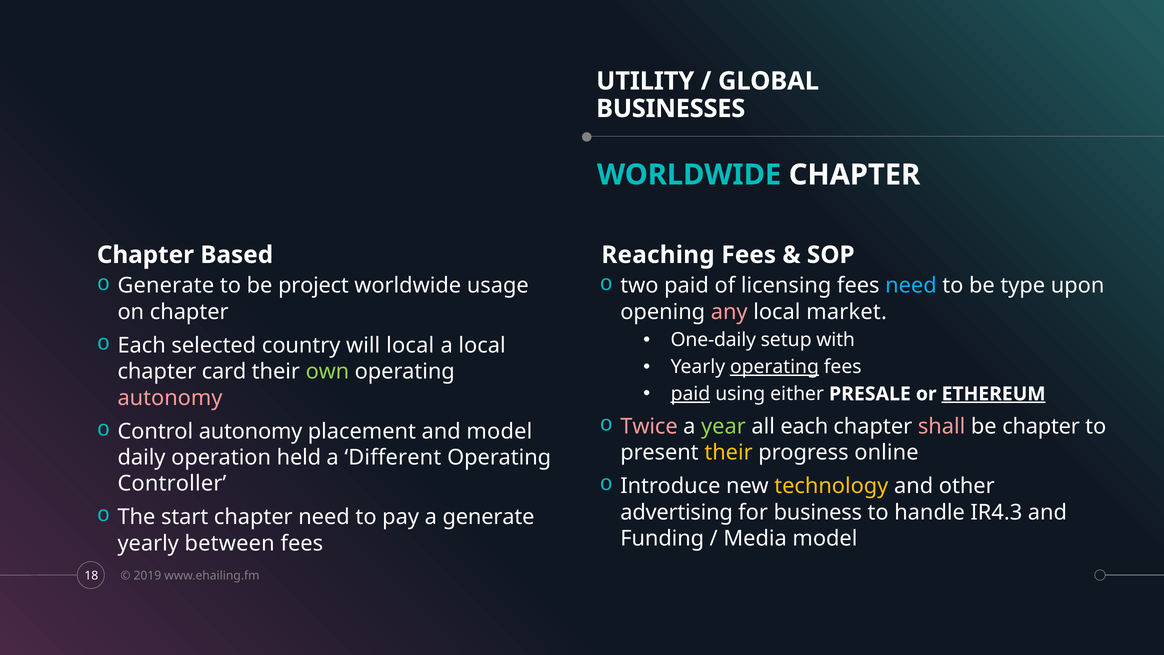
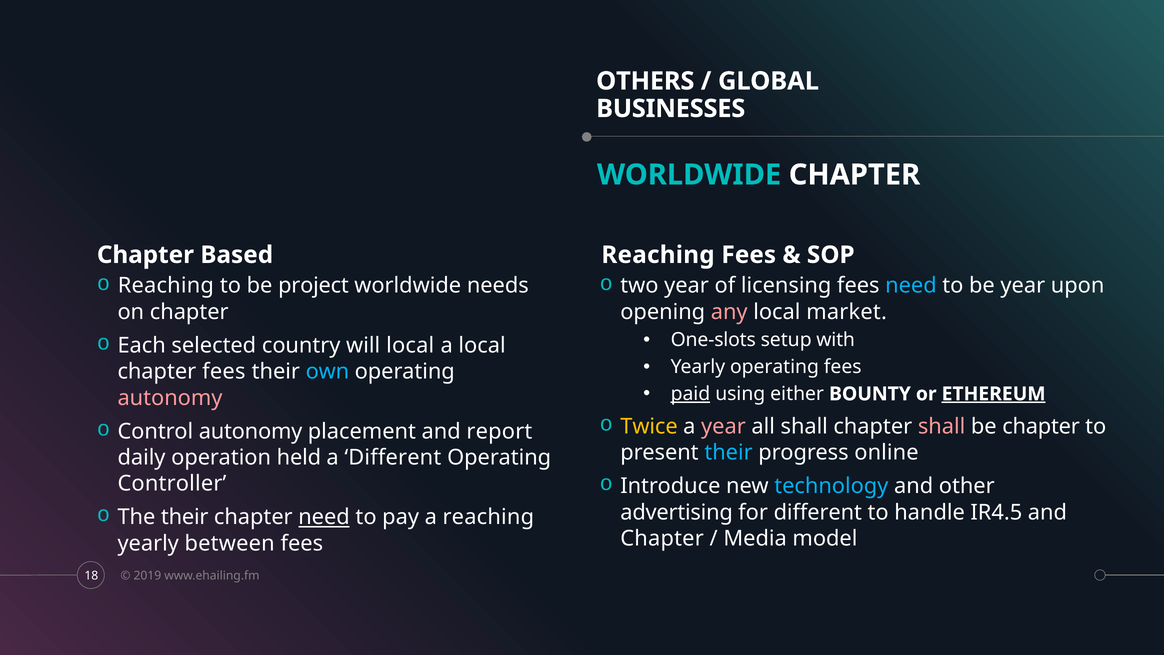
UTILITY: UTILITY -> OTHERS
Generate at (166, 286): Generate -> Reaching
usage: usage -> needs
two paid: paid -> year
be type: type -> year
One-daily: One-daily -> One-slots
operating at (775, 367) underline: present -> none
chapter card: card -> fees
own colour: light green -> light blue
PRESALE: PRESALE -> BOUNTY
Twice colour: pink -> yellow
year at (723, 426) colour: light green -> pink
all each: each -> shall
and model: model -> report
their at (729, 452) colour: yellow -> light blue
technology colour: yellow -> light blue
The start: start -> their
need at (324, 517) underline: none -> present
a generate: generate -> reaching
for business: business -> different
IR4.3: IR4.3 -> IR4.5
Funding at (662, 538): Funding -> Chapter
